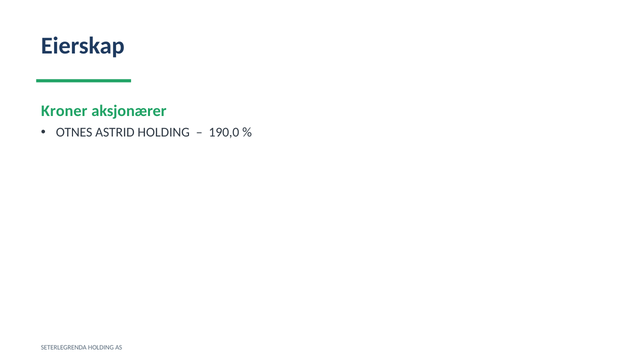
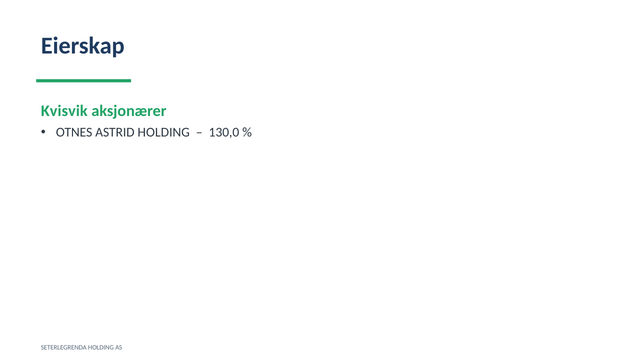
Kroner: Kroner -> Kvisvik
190,0: 190,0 -> 130,0
